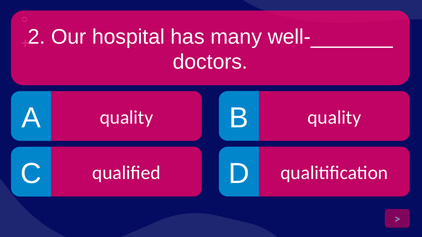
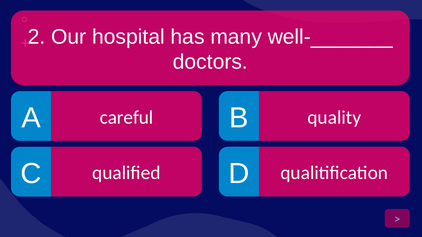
A quality: quality -> careful
